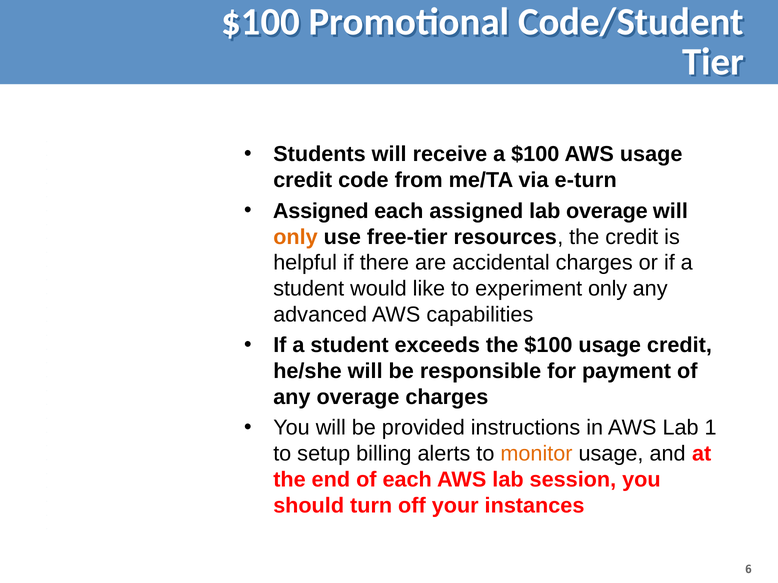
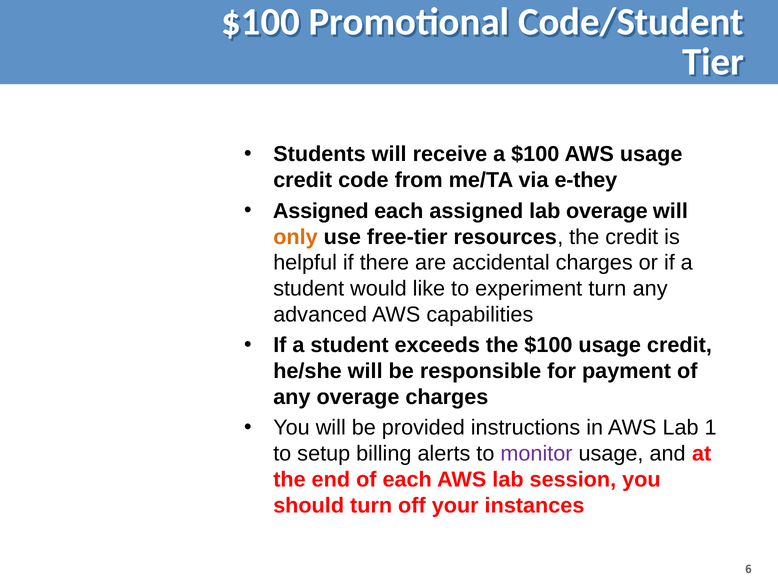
e-turn: e-turn -> e-they
experiment only: only -> turn
monitor colour: orange -> purple
